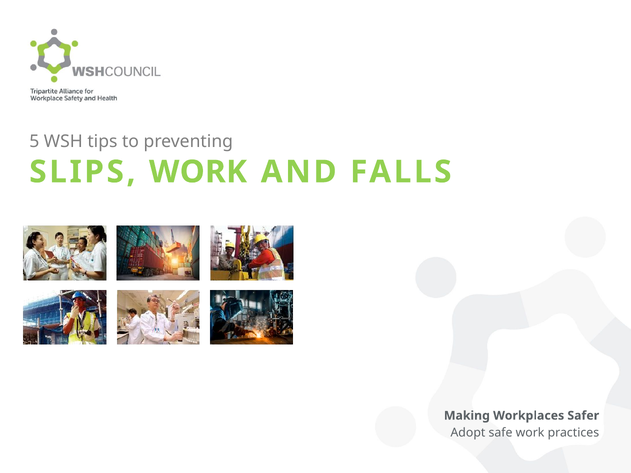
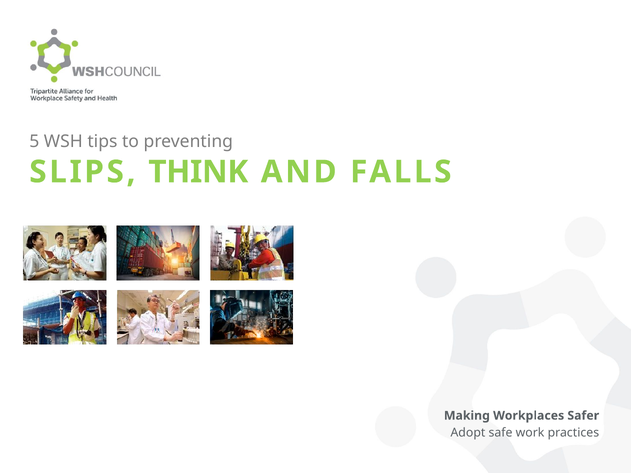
SLIPS WORK: WORK -> THINK
